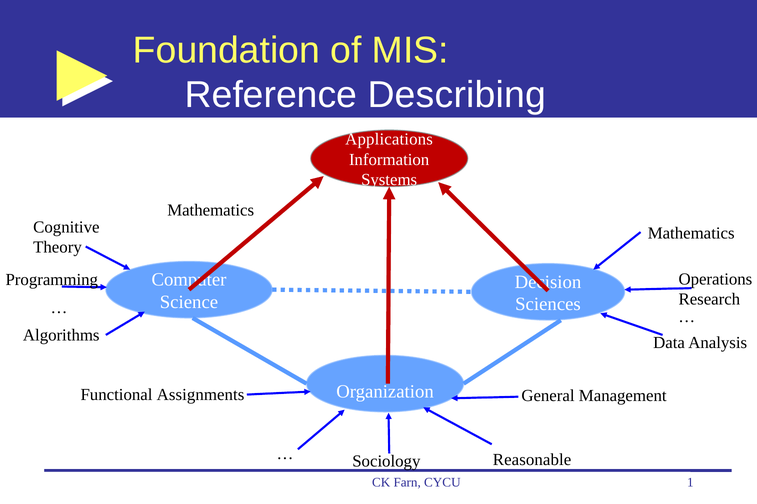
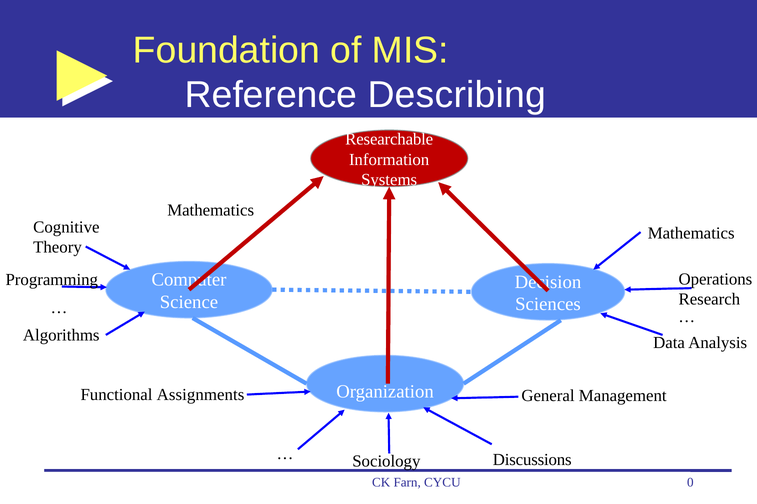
Applications: Applications -> Researchable
Reasonable: Reasonable -> Discussions
1: 1 -> 0
